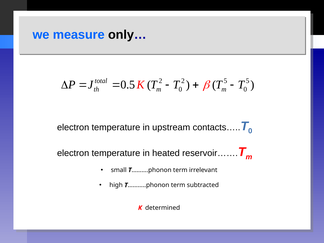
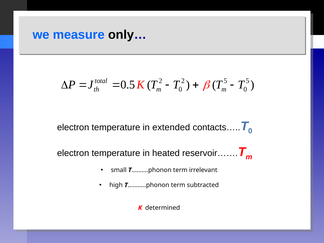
upstream: upstream -> extended
